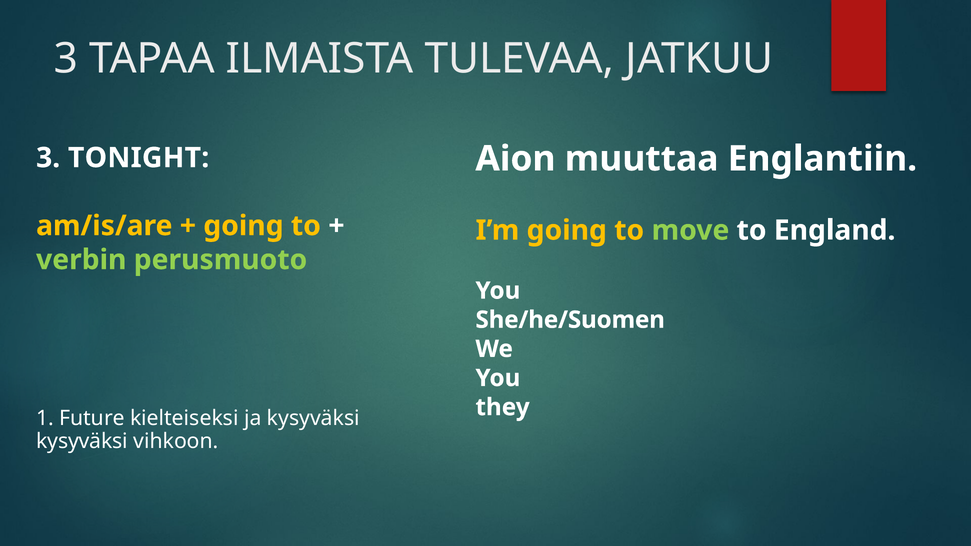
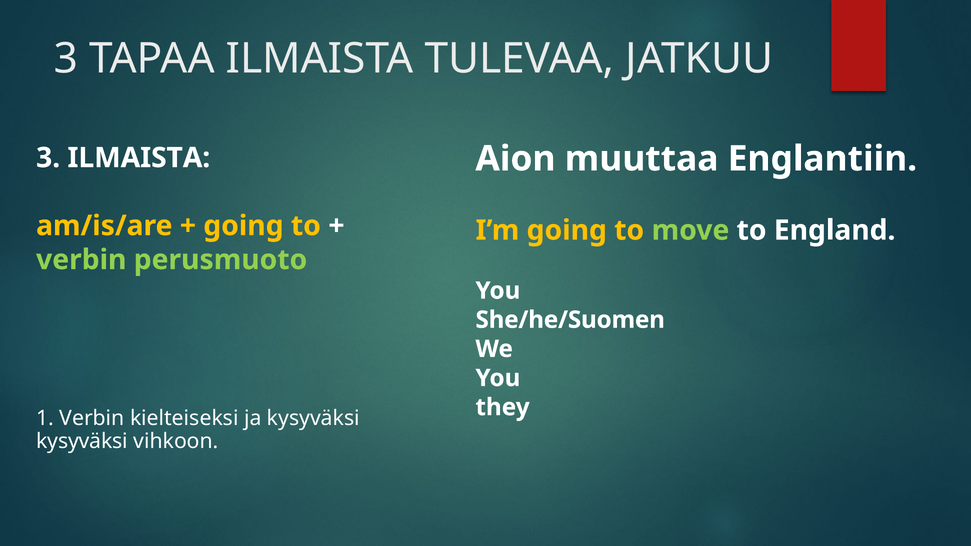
3 TONIGHT: TONIGHT -> ILMAISTA
1 Future: Future -> Verbin
